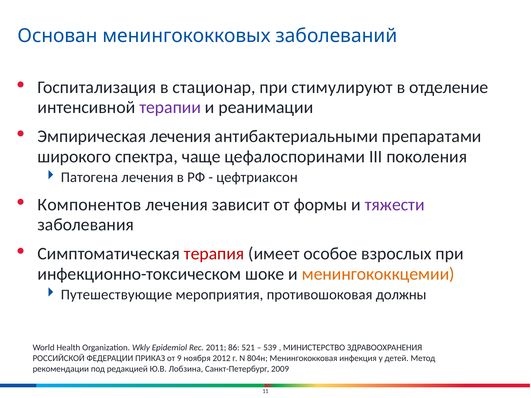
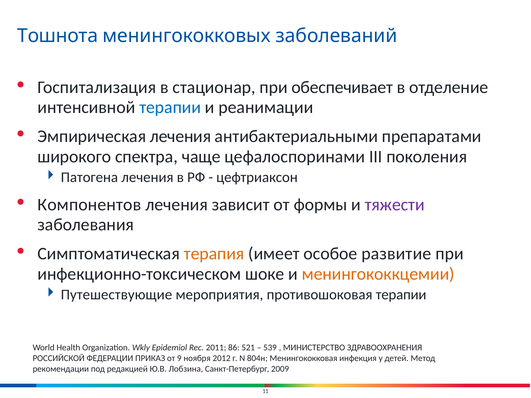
Основан: Основан -> Тошнота
стимулируют: стимулируют -> обеспечивает
терапии at (170, 107) colour: purple -> blue
терапия colour: red -> orange
взрослых: взрослых -> развитие
противошоковая должны: должны -> терапии
